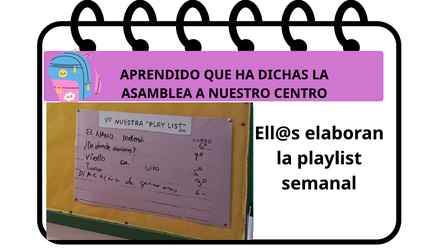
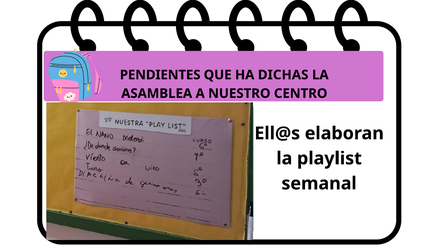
APRENDIDO: APRENDIDO -> PENDIENTES
